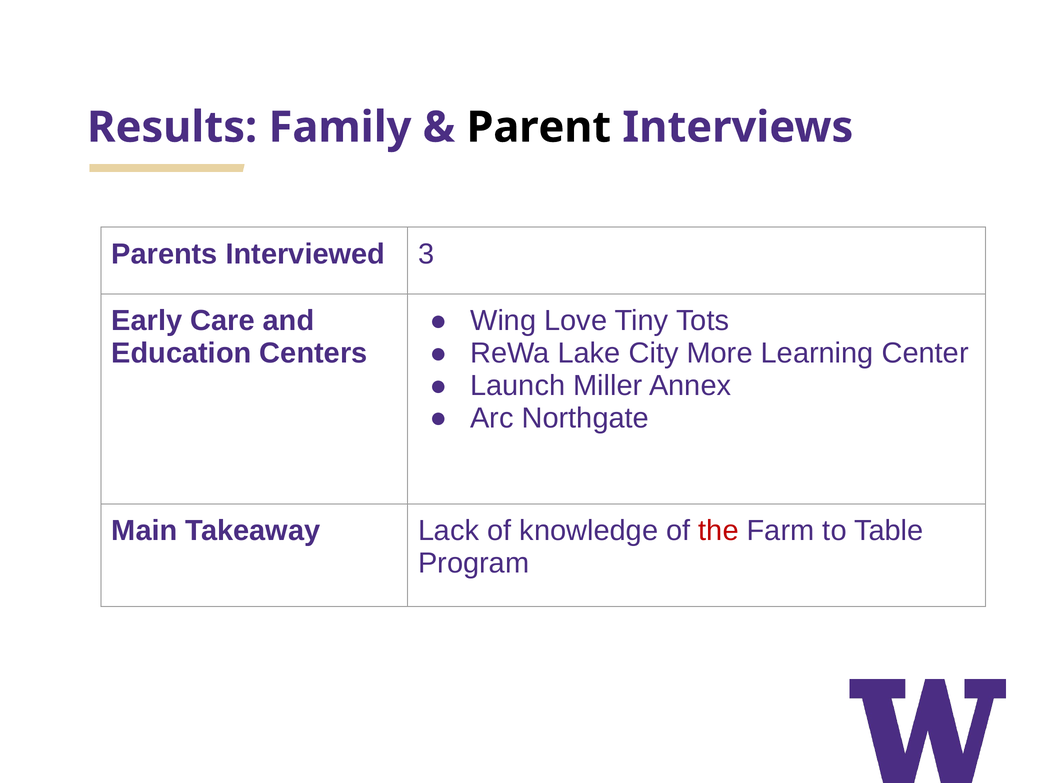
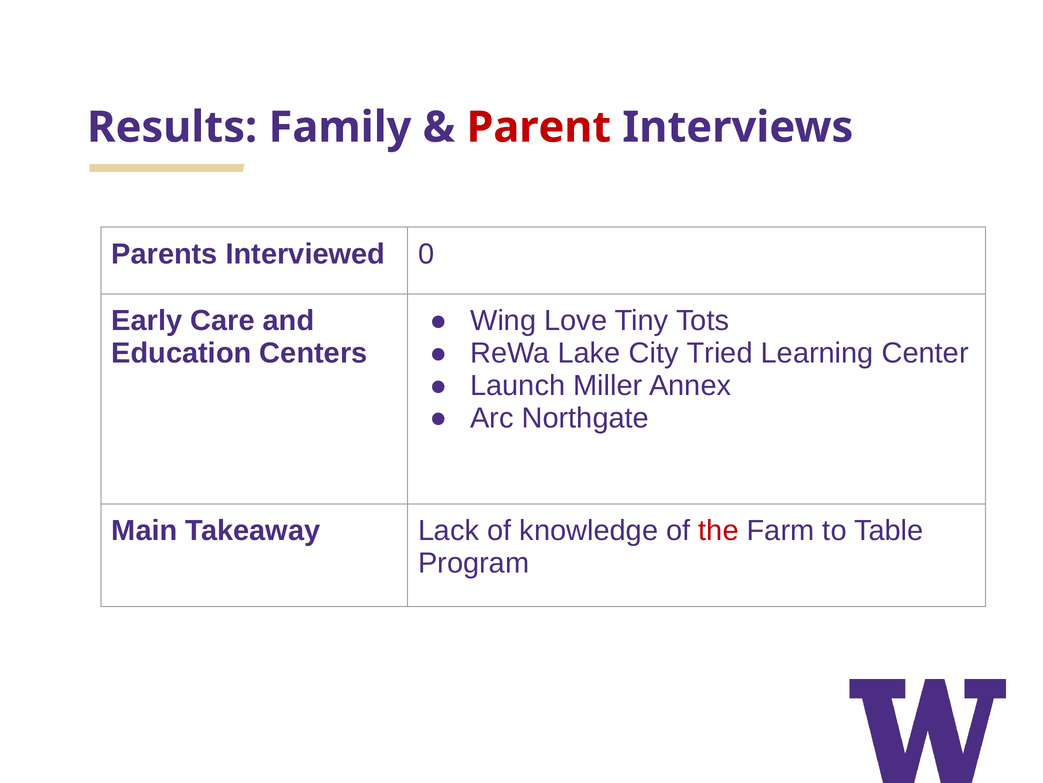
Parent colour: black -> red
3: 3 -> 0
More: More -> Tried
